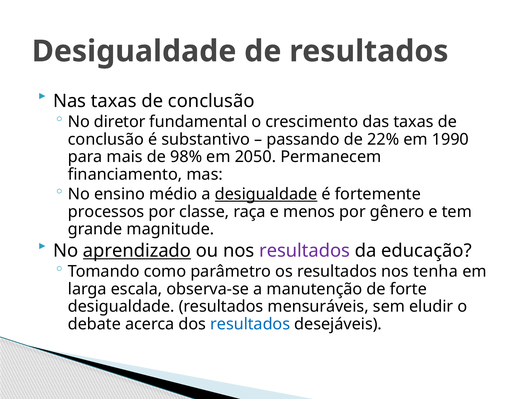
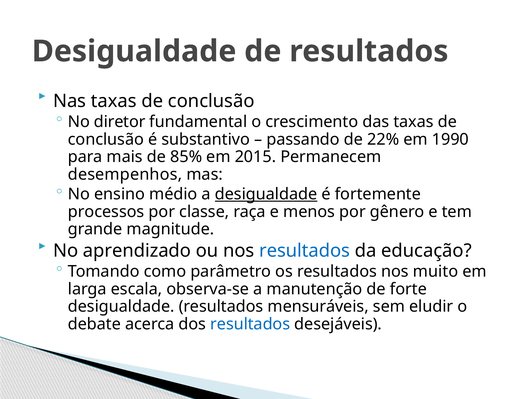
98%: 98% -> 85%
2050: 2050 -> 2015
financiamento: financiamento -> desempenhos
aprendizado underline: present -> none
resultados at (305, 250) colour: purple -> blue
tenha: tenha -> muito
